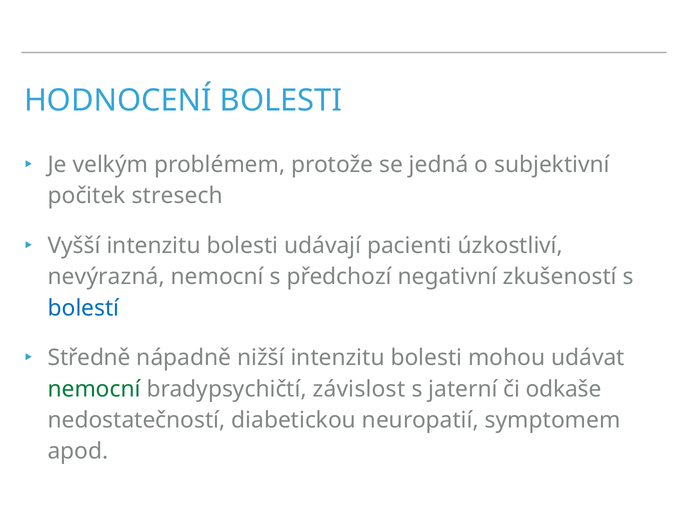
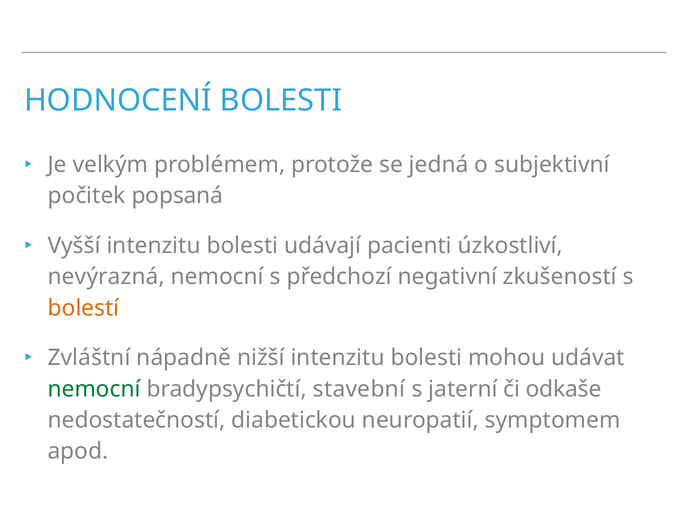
stresech: stresech -> popsaná
bolestí colour: blue -> orange
Středně: Středně -> Zvláštní
závislost: závislost -> stavební
